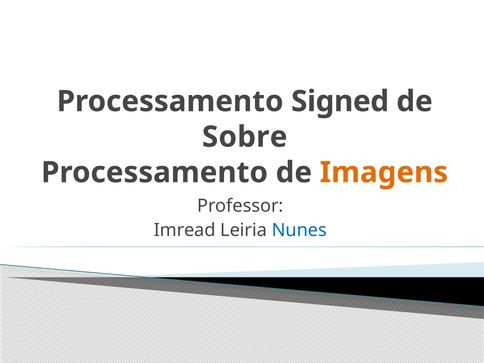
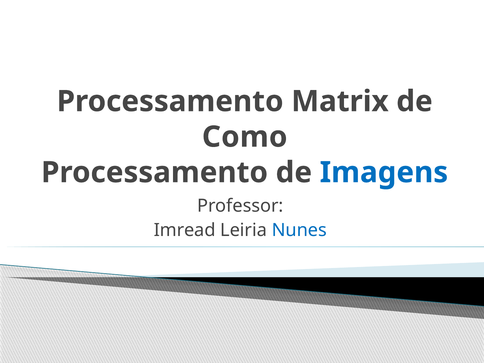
Signed: Signed -> Matrix
Sobre: Sobre -> Como
Imagens colour: orange -> blue
